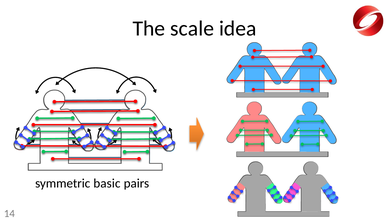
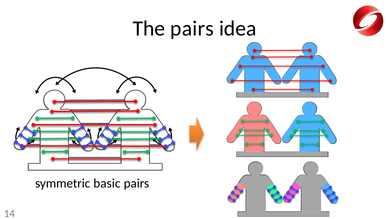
The scale: scale -> pairs
